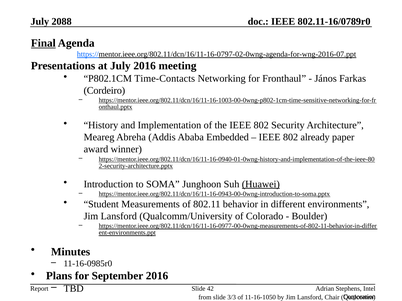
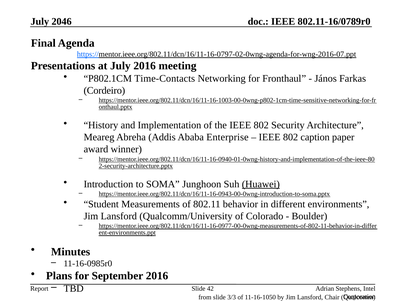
2088: 2088 -> 2046
Final underline: present -> none
Embedded: Embedded -> Enterprise
already: already -> caption
